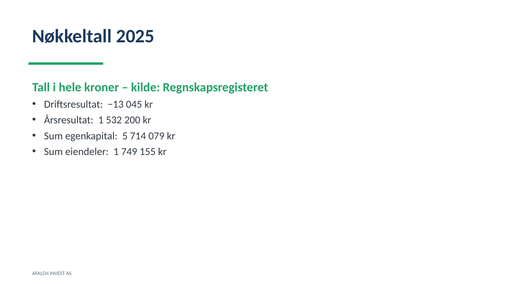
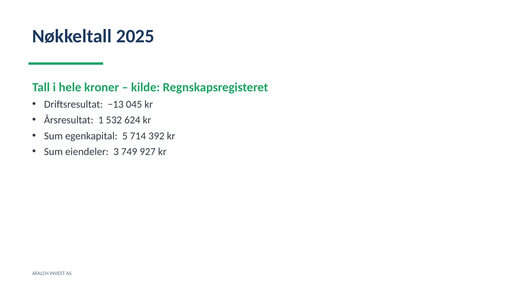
200: 200 -> 624
079: 079 -> 392
eiendeler 1: 1 -> 3
155: 155 -> 927
